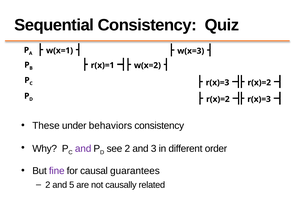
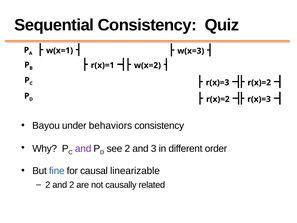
These: These -> Bayou
fine colour: purple -> blue
guarantees: guarantees -> linearizable
and 5: 5 -> 2
